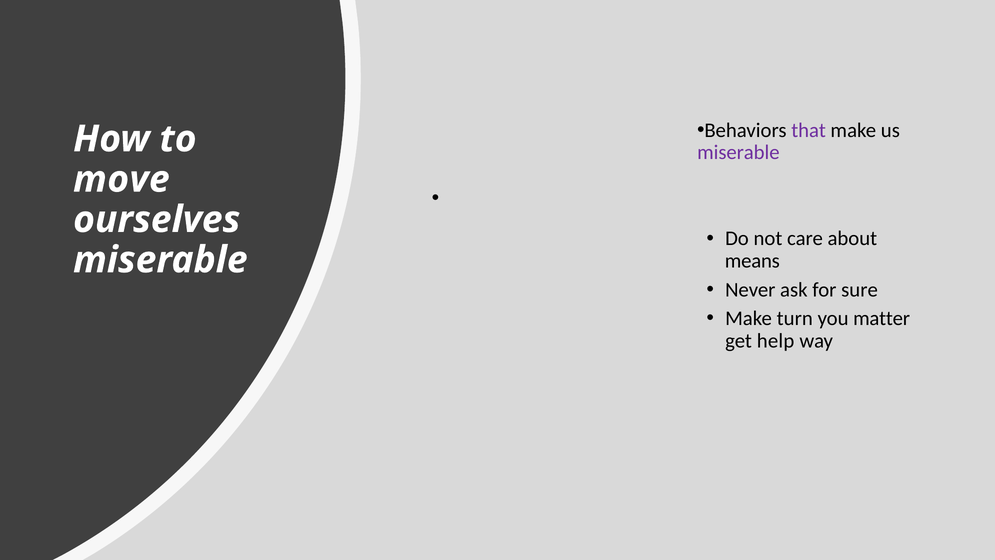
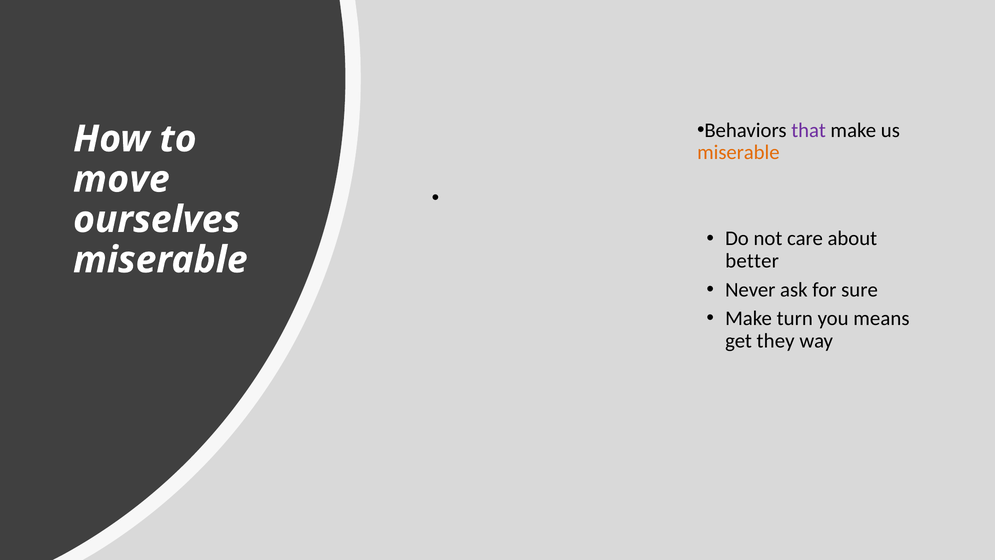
miserable at (738, 153) colour: purple -> orange
means: means -> better
matter: matter -> means
help: help -> they
